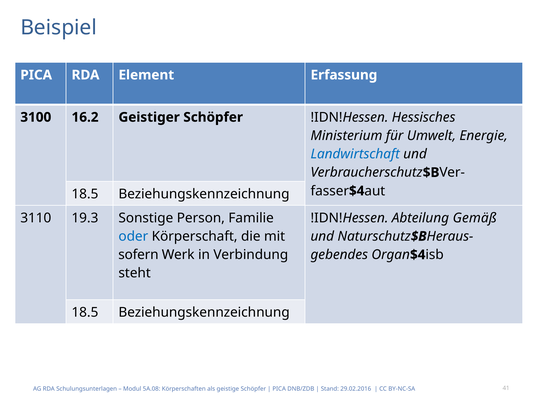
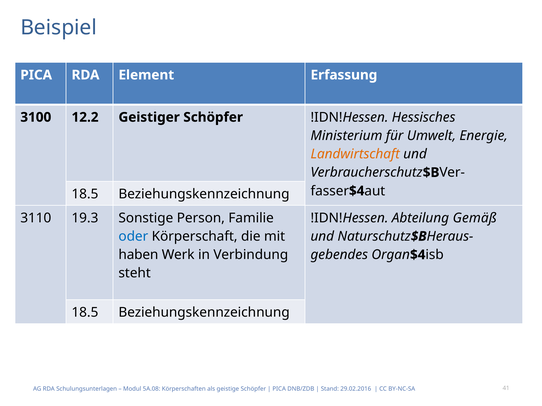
16.2: 16.2 -> 12.2
Landwirtschaft colour: blue -> orange
sofern: sofern -> haben
